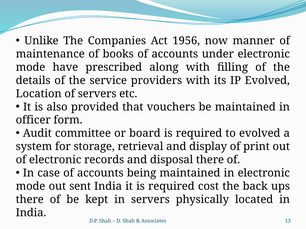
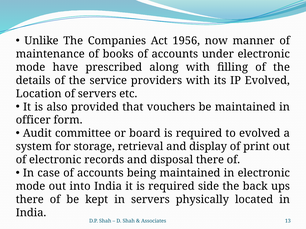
sent: sent -> into
cost: cost -> side
